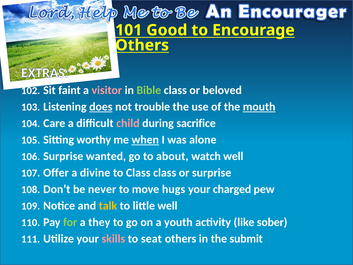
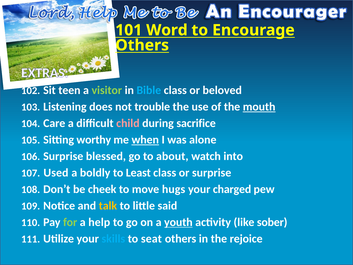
Good: Good -> Word
faint: faint -> teen
visitor colour: pink -> light green
Bible colour: light green -> light blue
does underline: present -> none
wanted: wanted -> blessed
watch well: well -> into
Offer: Offer -> Used
divine: divine -> boldly
to Class: Class -> Least
never: never -> cheek
little well: well -> said
they: they -> help
youth underline: none -> present
skills colour: pink -> light blue
submit: submit -> rejoice
